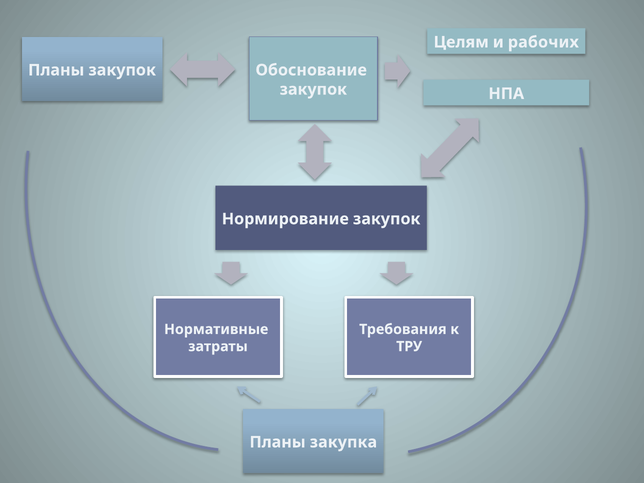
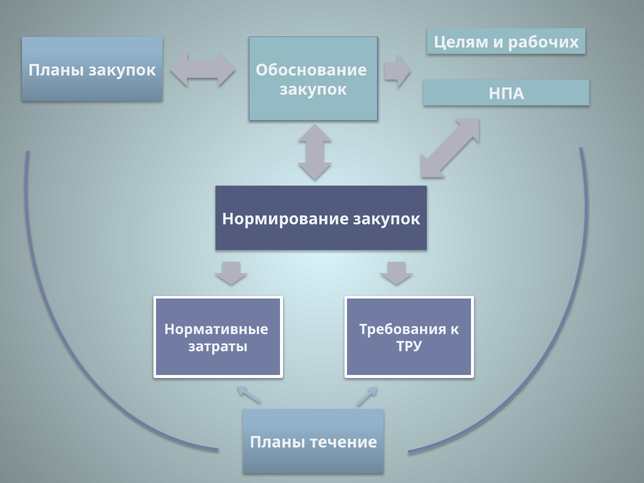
закупка: закупка -> течение
